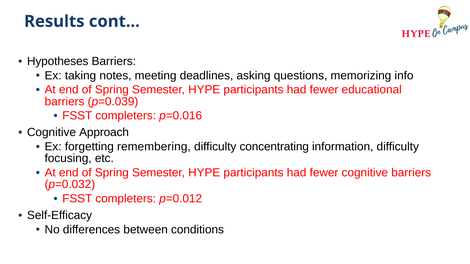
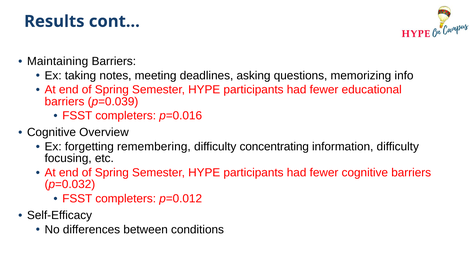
Hypotheses: Hypotheses -> Maintaining
Approach: Approach -> Overview
